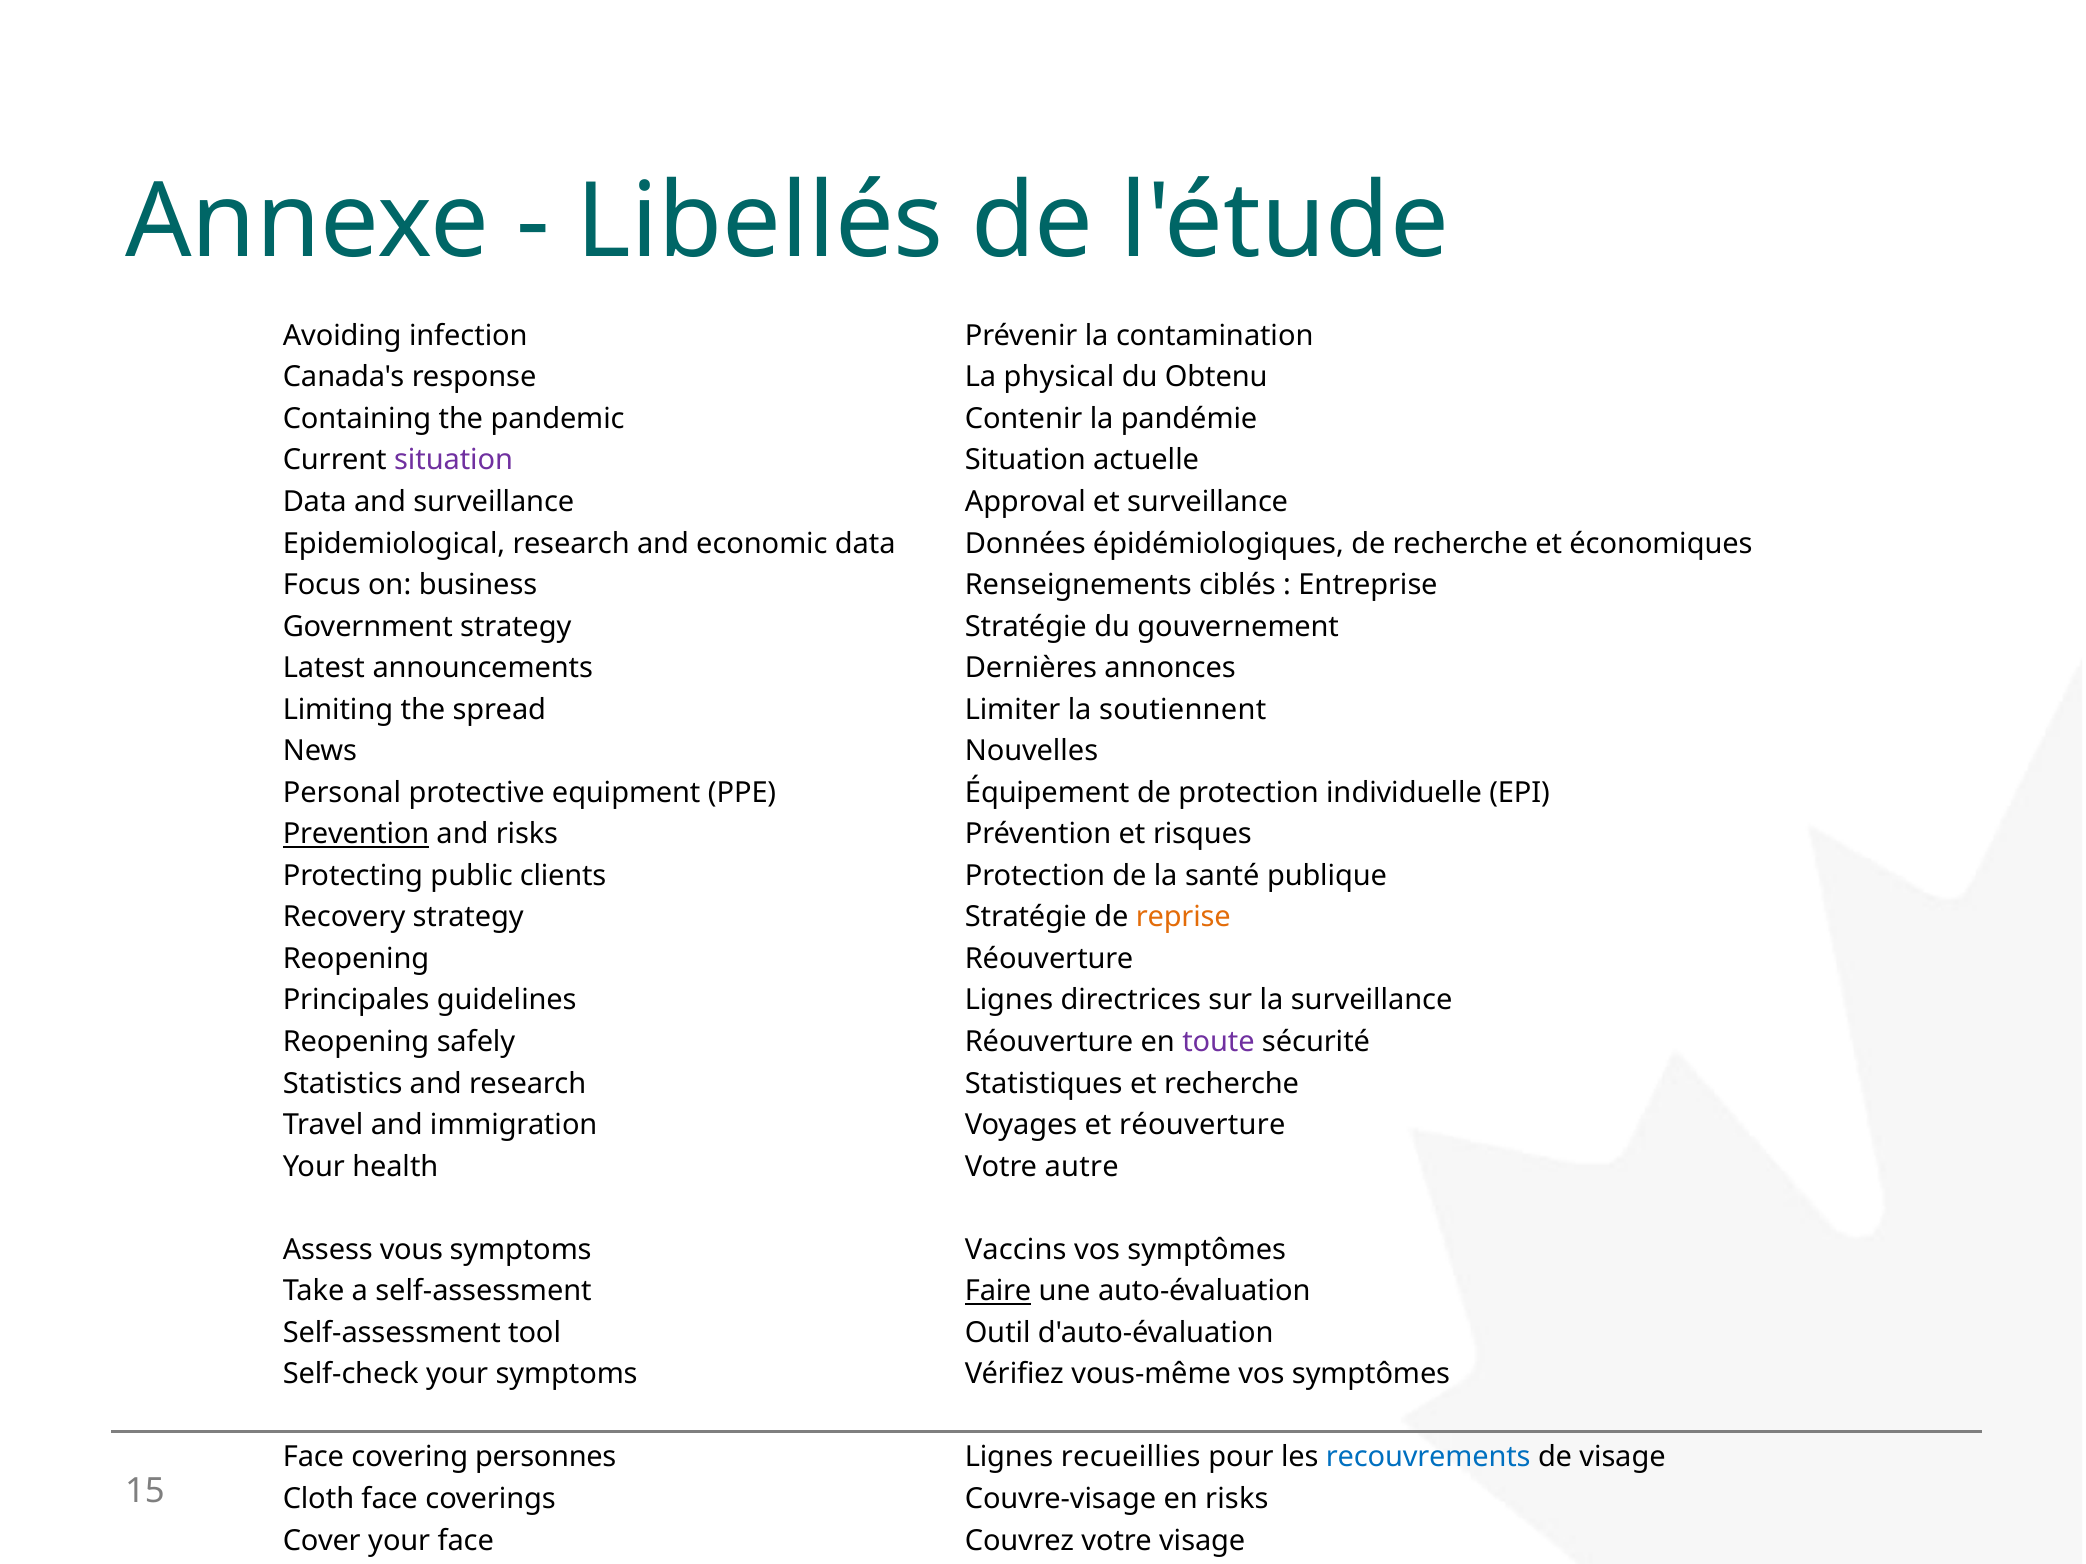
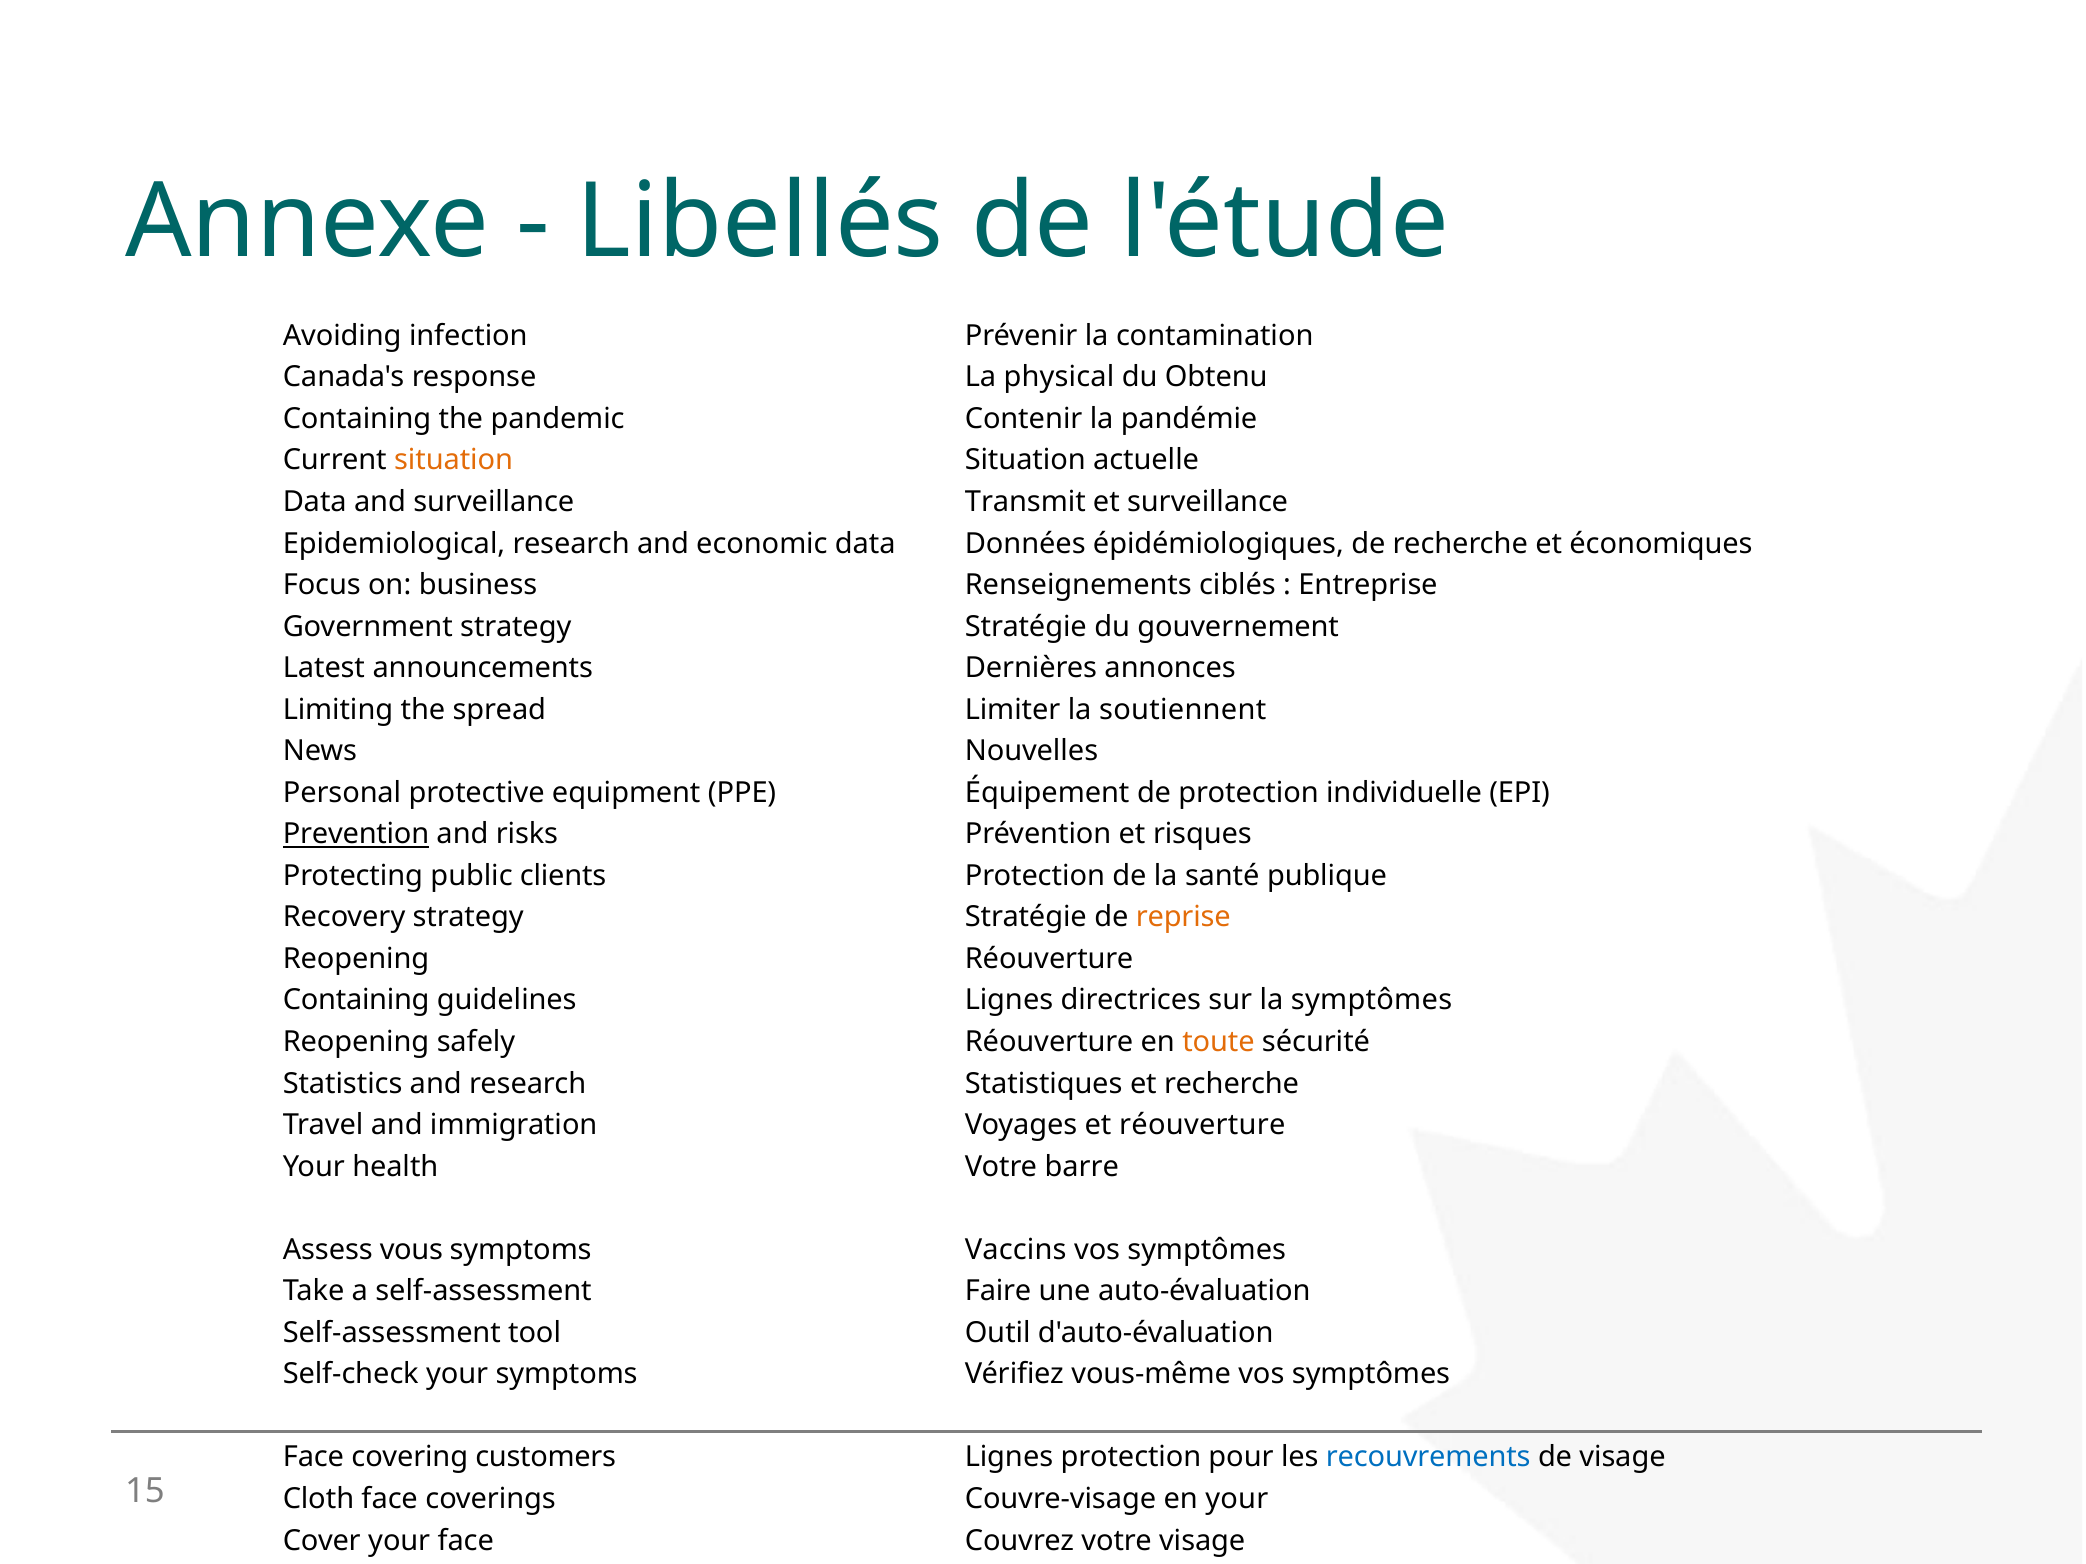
situation at (454, 461) colour: purple -> orange
Approval: Approval -> Transmit
Principales at (356, 1001): Principales -> Containing
la surveillance: surveillance -> symptômes
toute colour: purple -> orange
autre: autre -> barre
Faire underline: present -> none
personnes: personnes -> customers
Lignes recueillies: recueillies -> protection
en risks: risks -> your
